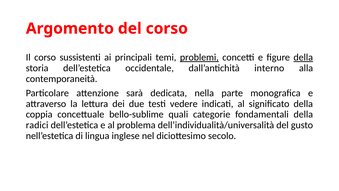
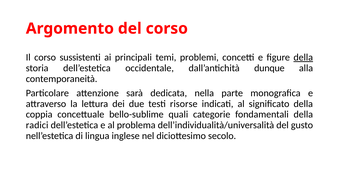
problemi underline: present -> none
interno: interno -> dunque
vedere: vedere -> risorse
